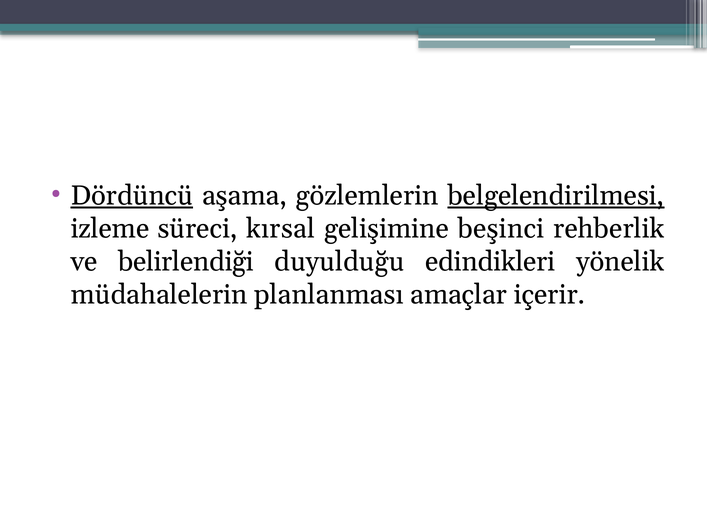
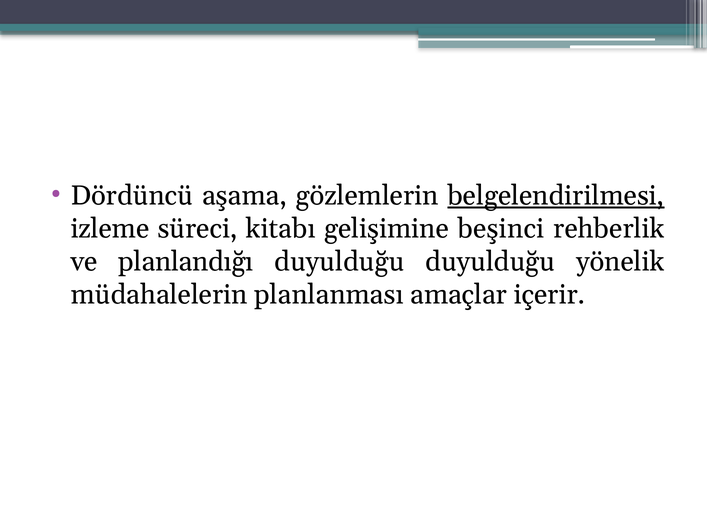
Dördüncü underline: present -> none
kırsal: kırsal -> kitabı
belirlendiği: belirlendiği -> planlandığı
duyulduğu edindikleri: edindikleri -> duyulduğu
